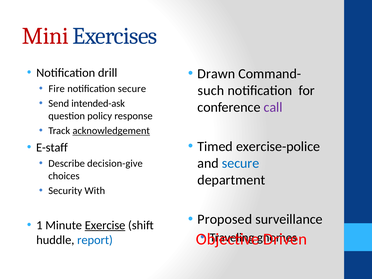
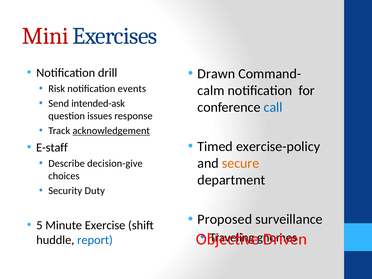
Fire: Fire -> Risk
notification secure: secure -> events
such: such -> calm
call colour: purple -> blue
policy: policy -> issues
exercise-police: exercise-police -> exercise-policy
secure at (241, 163) colour: blue -> orange
With: With -> Duty
1: 1 -> 5
Exercise underline: present -> none
